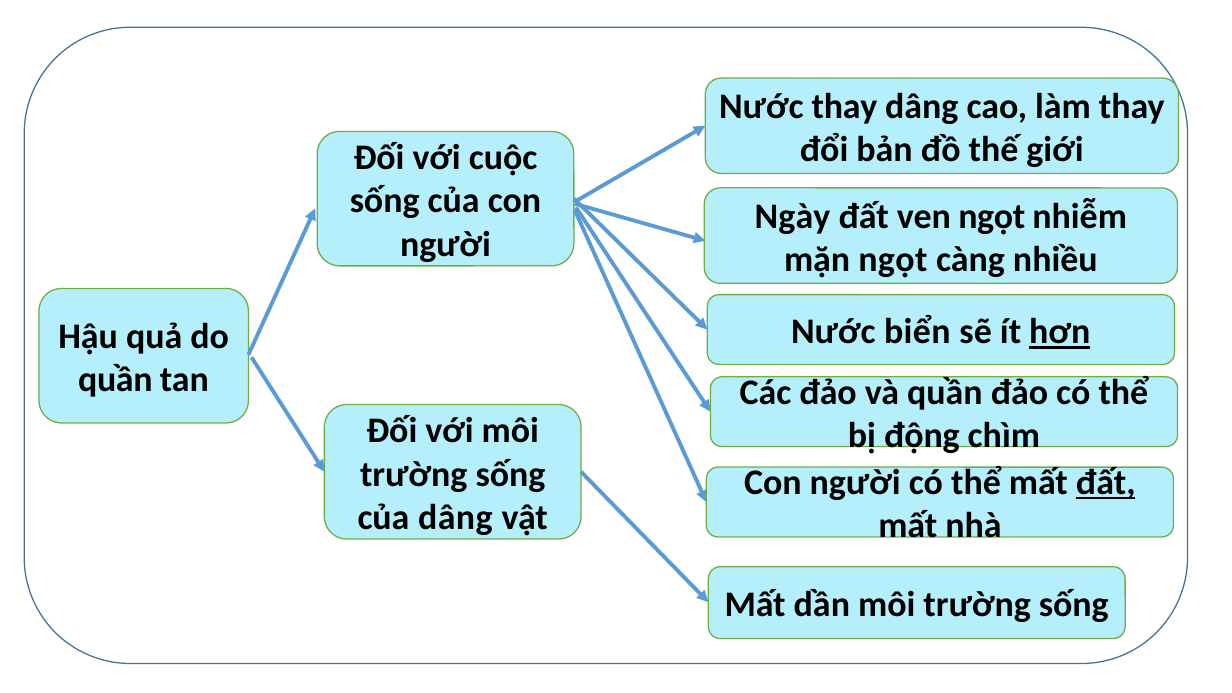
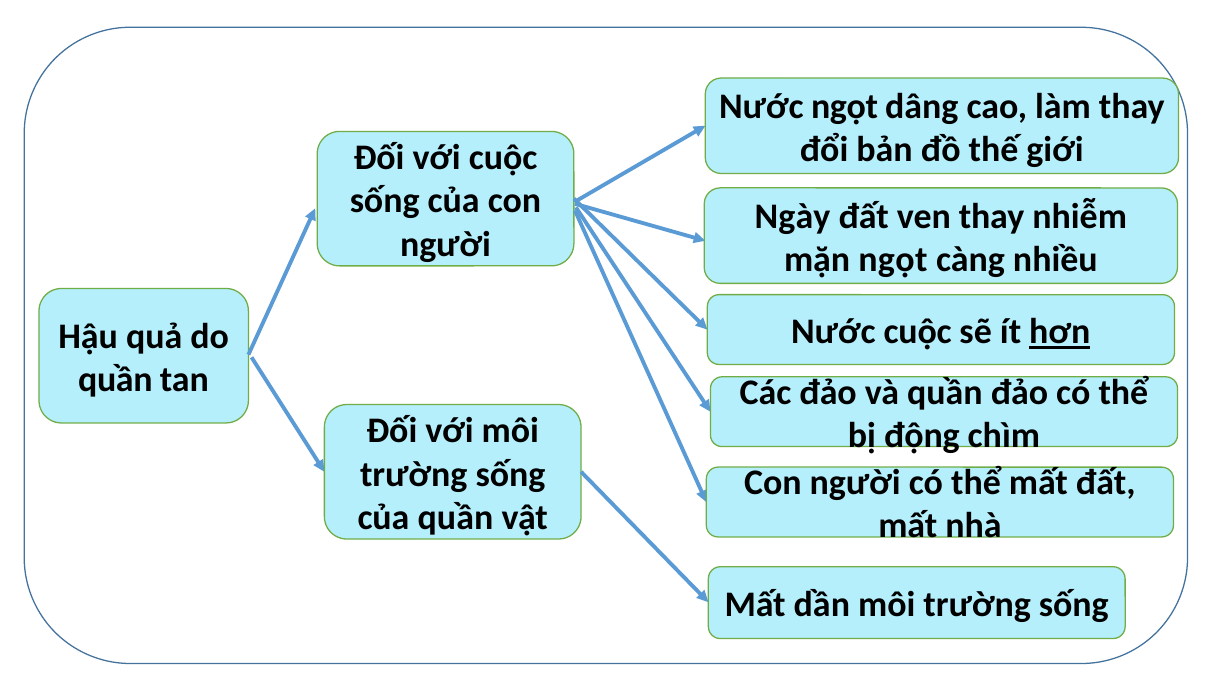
Nước thay: thay -> ngọt
ven ngọt: ngọt -> thay
Nước biển: biển -> cuộc
đất at (1106, 483) underline: present -> none
của dâng: dâng -> quần
